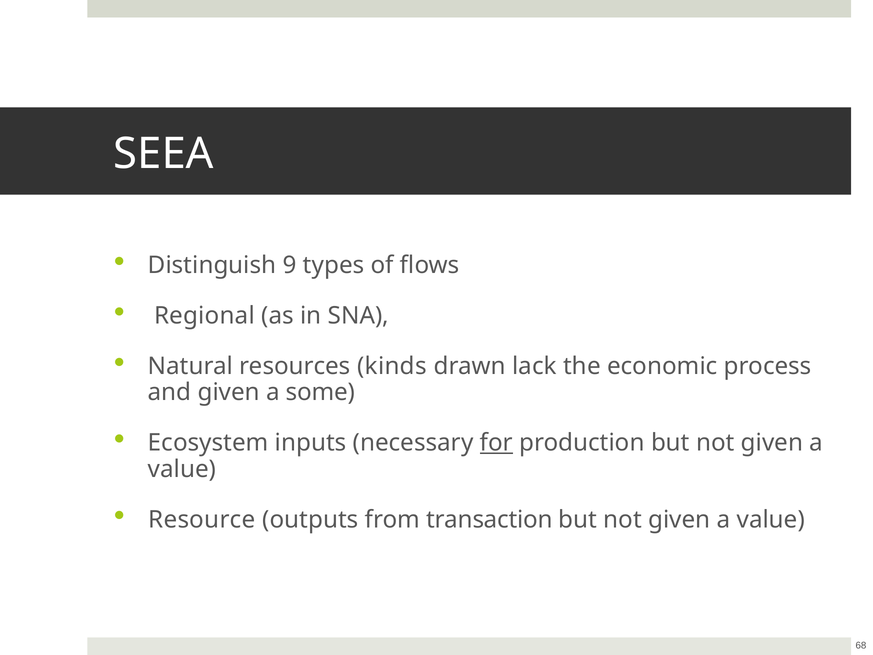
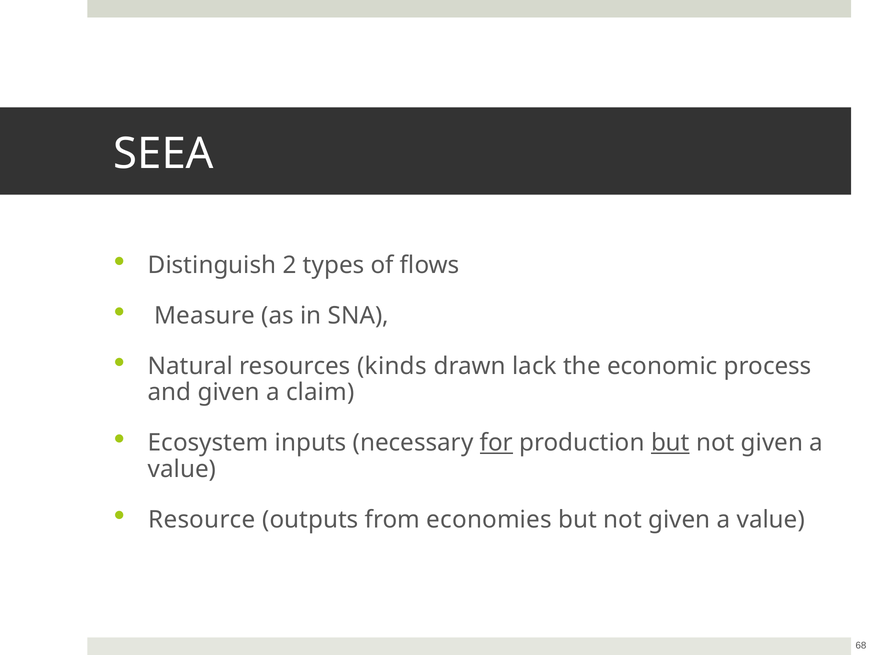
9: 9 -> 2
Regional: Regional -> Measure
some: some -> claim
but at (670, 443) underline: none -> present
transaction: transaction -> economies
